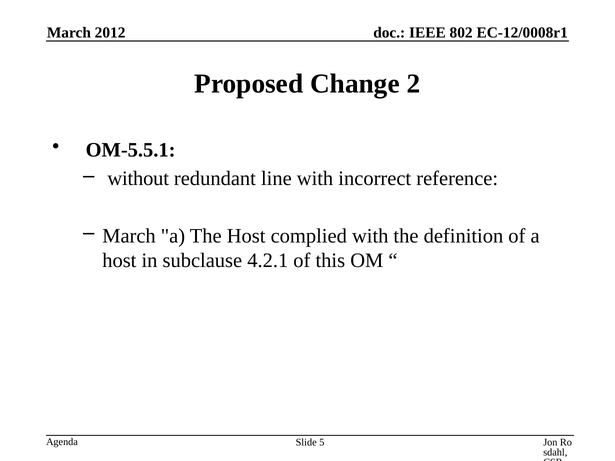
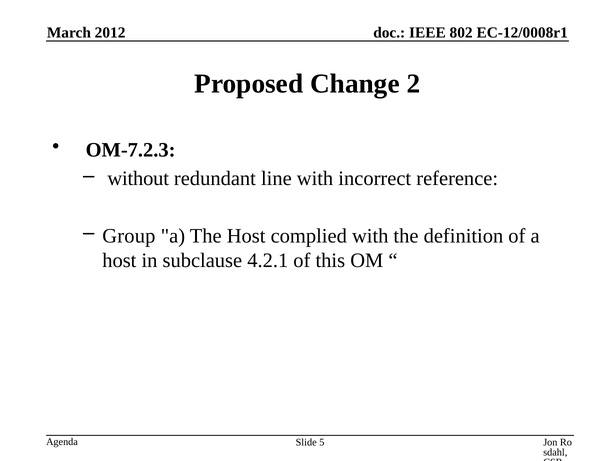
OM-5.5.1: OM-5.5.1 -> OM-7.2.3
March at (129, 236): March -> Group
